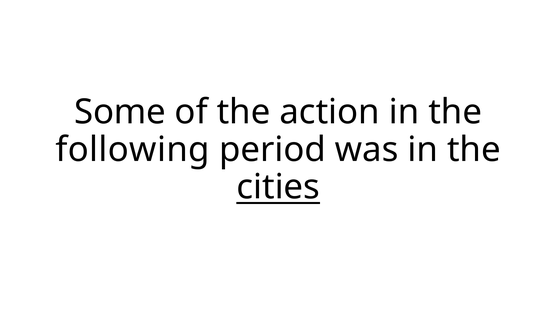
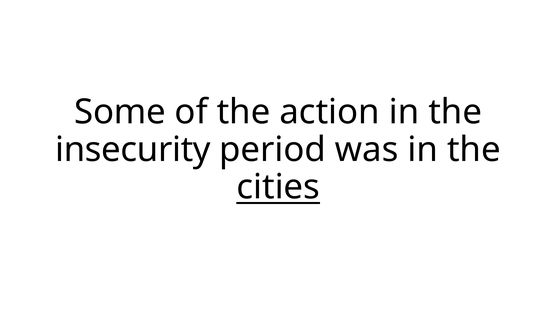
following: following -> insecurity
